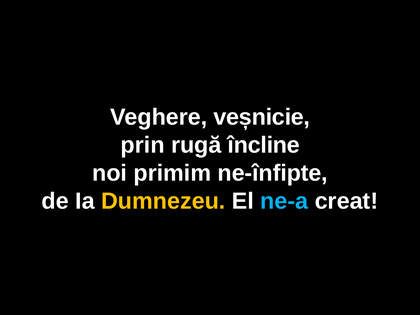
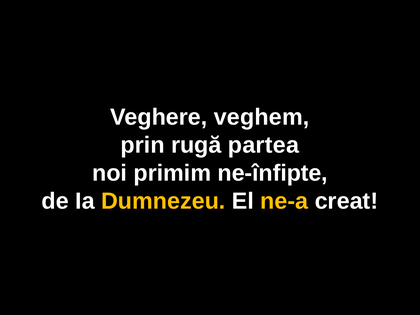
veșnicie: veșnicie -> veghem
încline: încline -> partea
ne-a colour: light blue -> yellow
